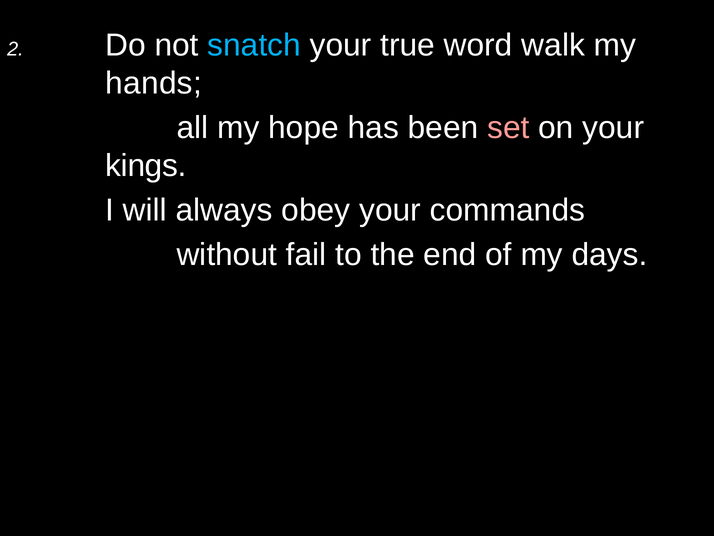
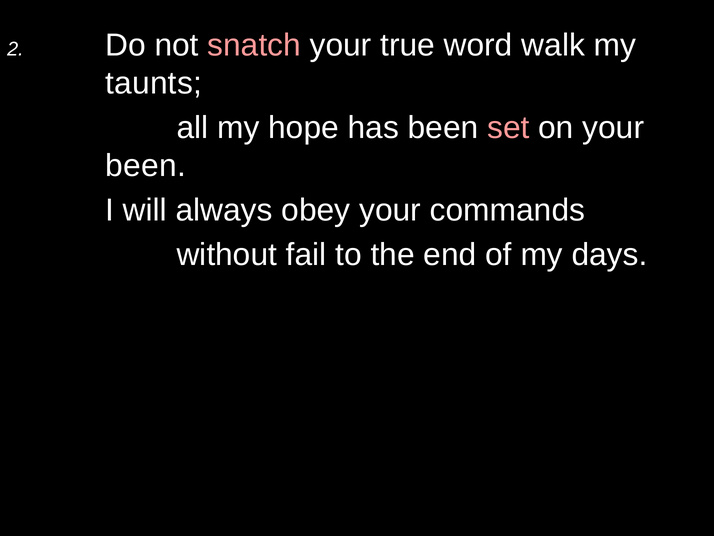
snatch colour: light blue -> pink
hands: hands -> taunts
kings at (146, 166): kings -> been
